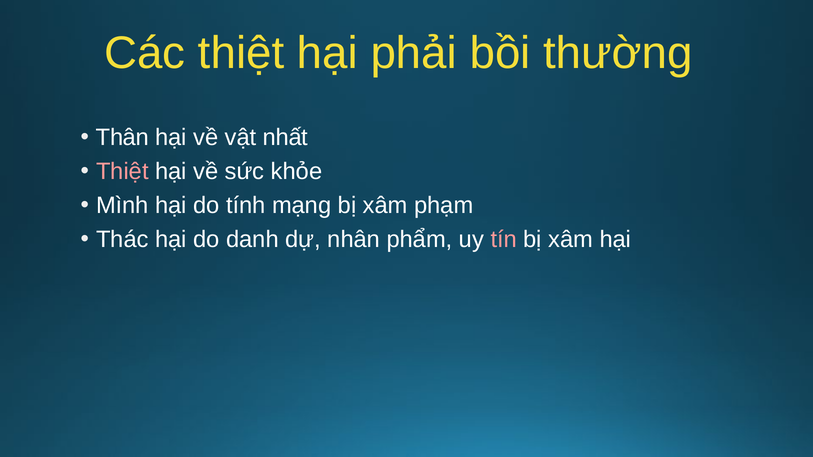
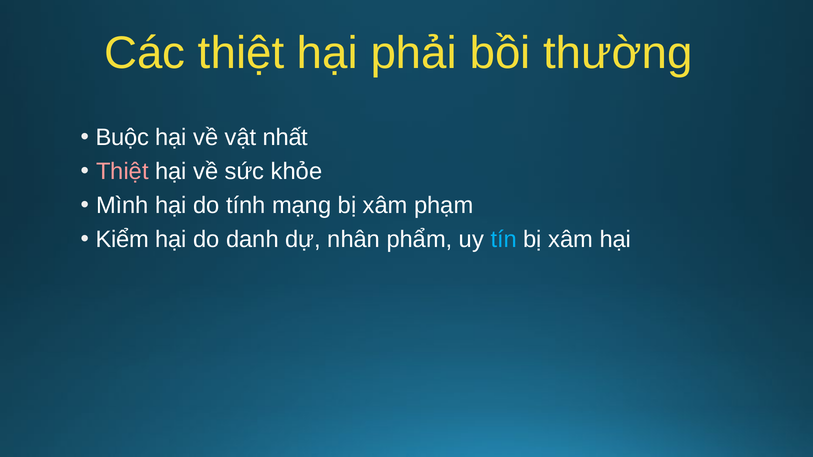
Thân: Thân -> Buộc
Thác: Thác -> Kiểm
tín colour: pink -> light blue
